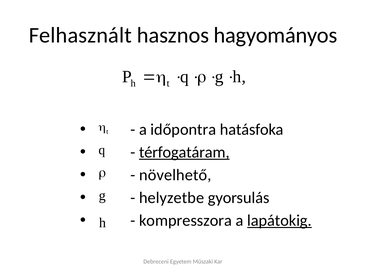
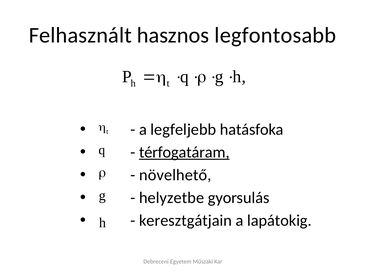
hagyományos: hagyományos -> legfontosabb
időpontra: időpontra -> legfeljebb
kompresszora: kompresszora -> keresztgátjain
lapátokig underline: present -> none
